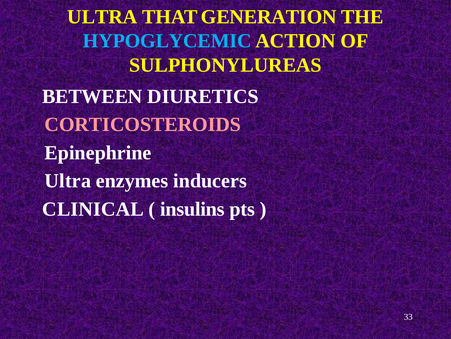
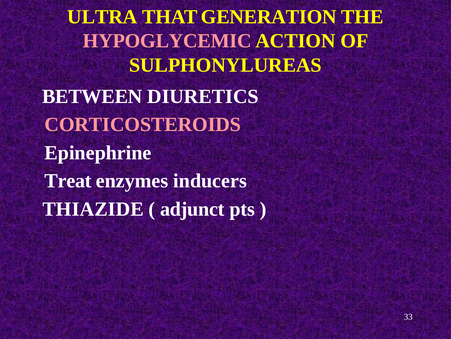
HYPOGLYCEMIC colour: light blue -> pink
Ultra at (68, 181): Ultra -> Treat
CLINICAL: CLINICAL -> THIAZIDE
insulins: insulins -> adjunct
